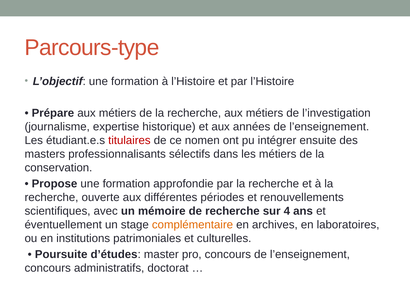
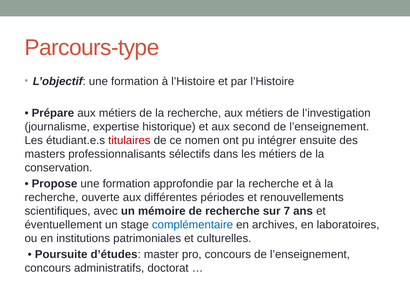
années: années -> second
4: 4 -> 7
complémentaire colour: orange -> blue
